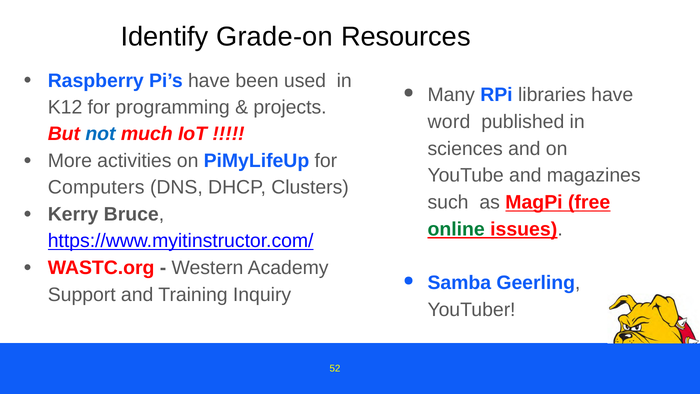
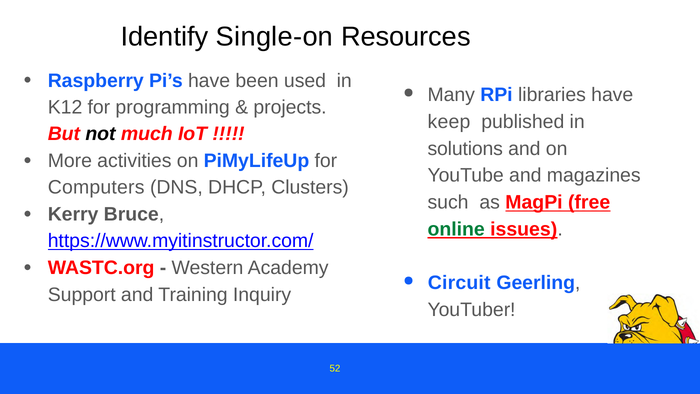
Grade-on: Grade-on -> Single-on
word: word -> keep
not colour: blue -> black
sciences: sciences -> solutions
Samba: Samba -> Circuit
